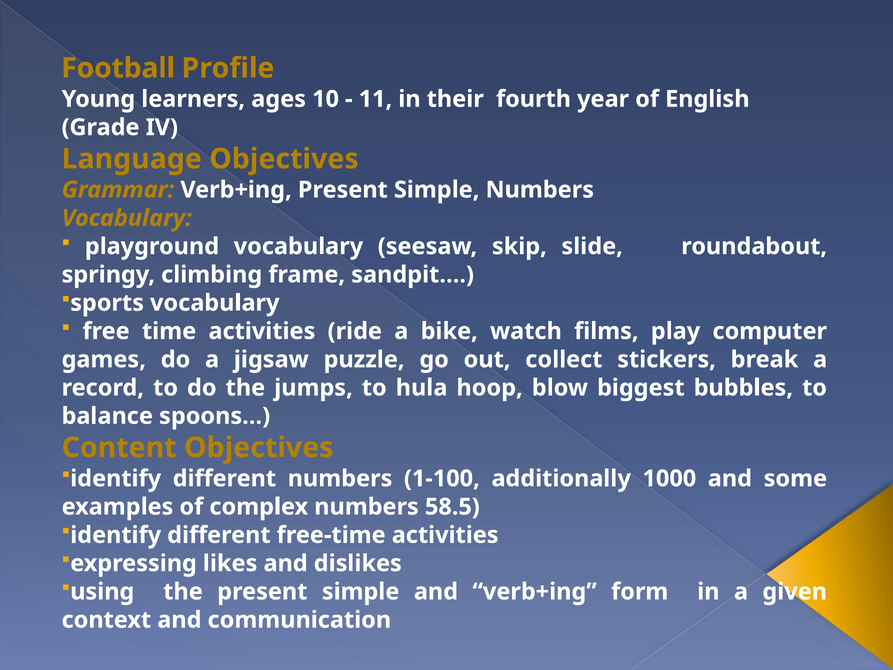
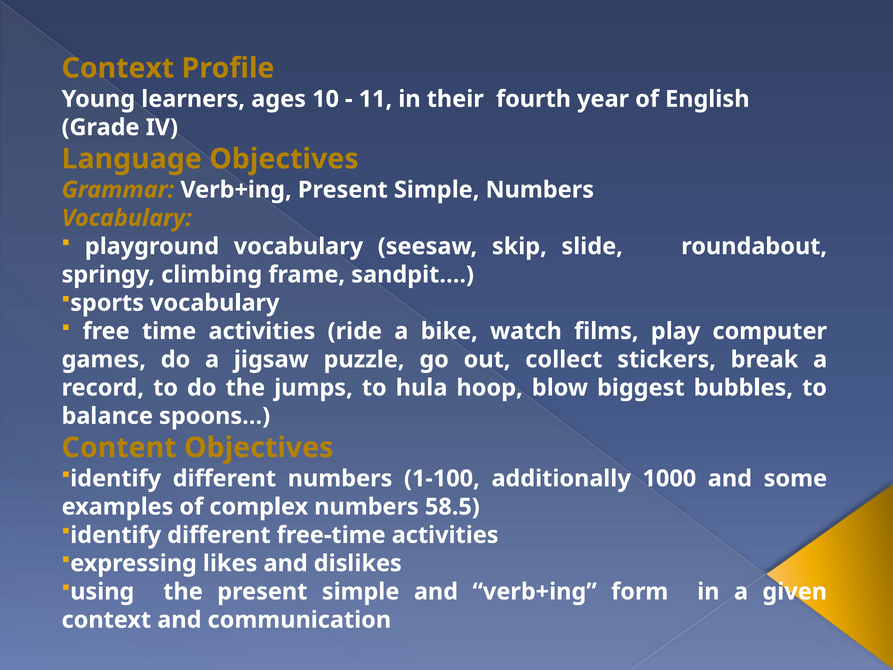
Football at (118, 68): Football -> Context
